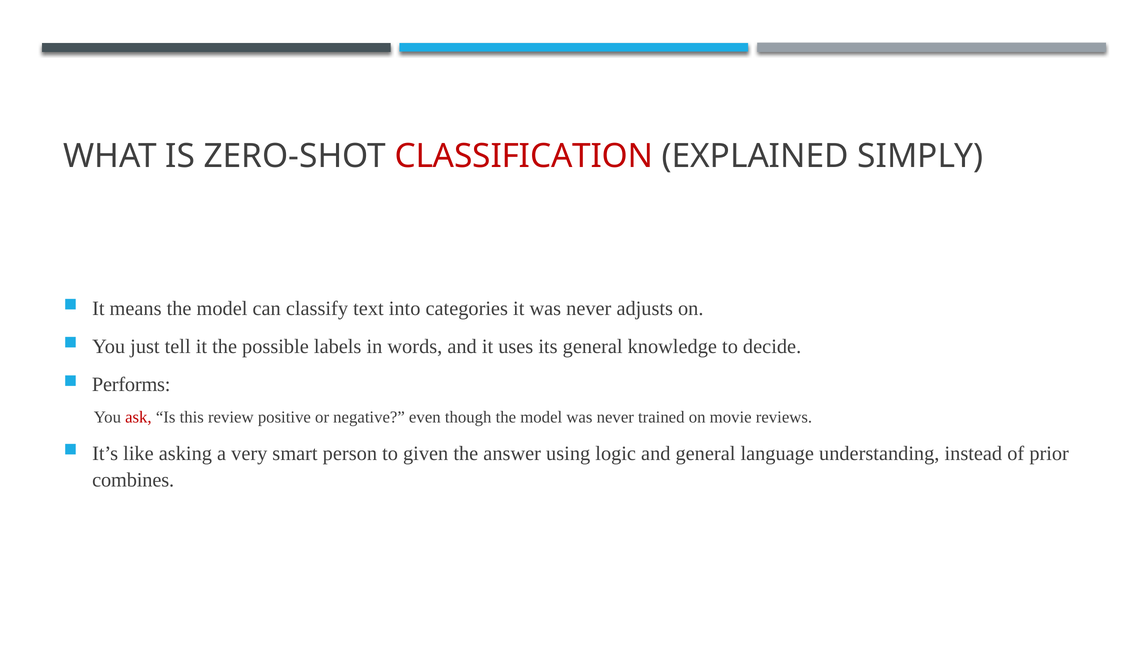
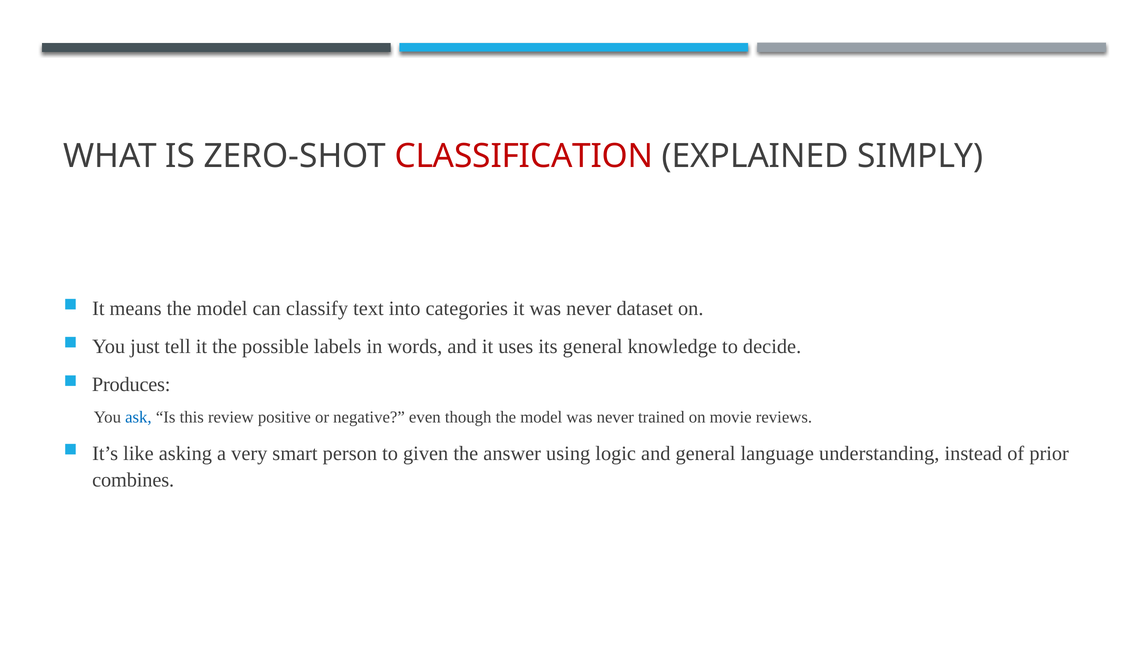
adjusts: adjusts -> dataset
Performs: Performs -> Produces
ask colour: red -> blue
